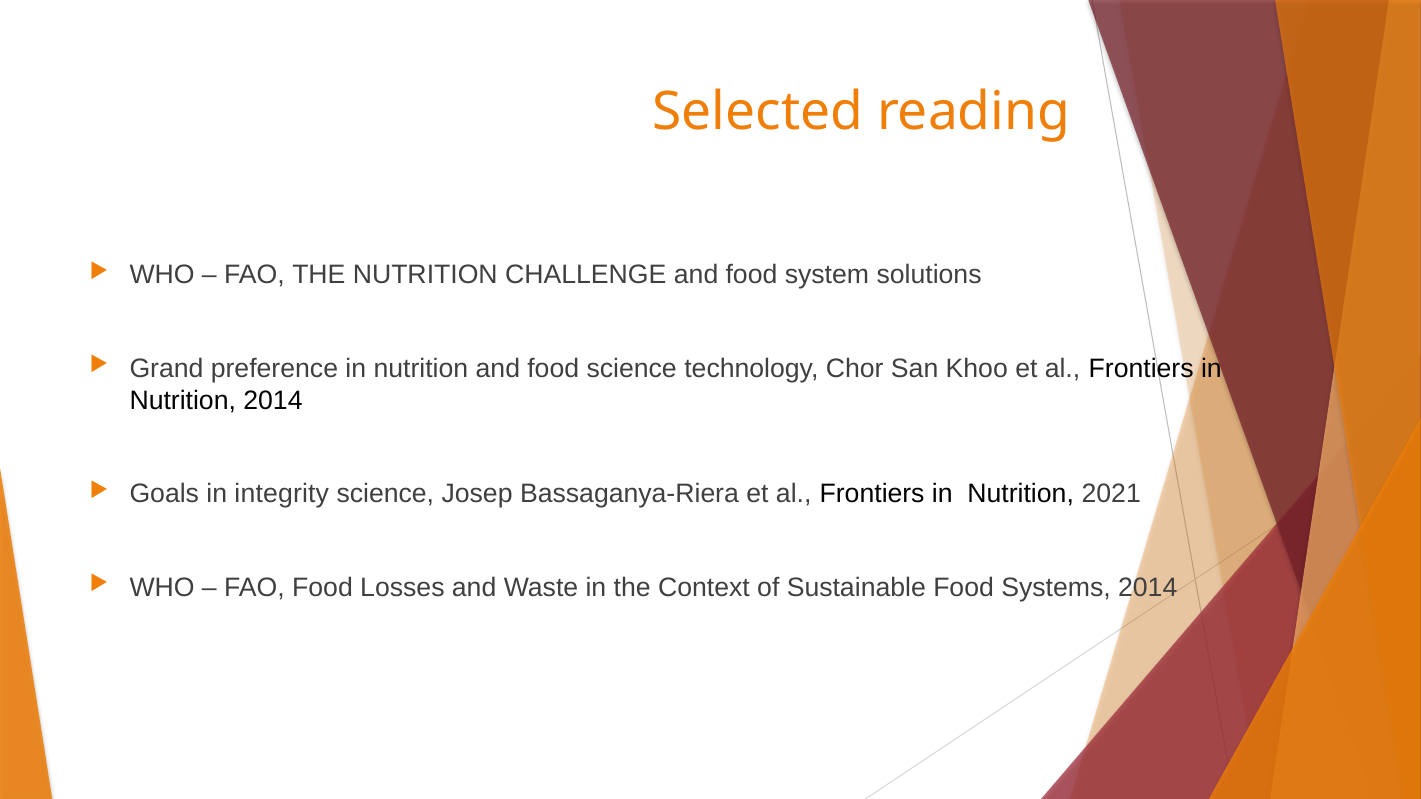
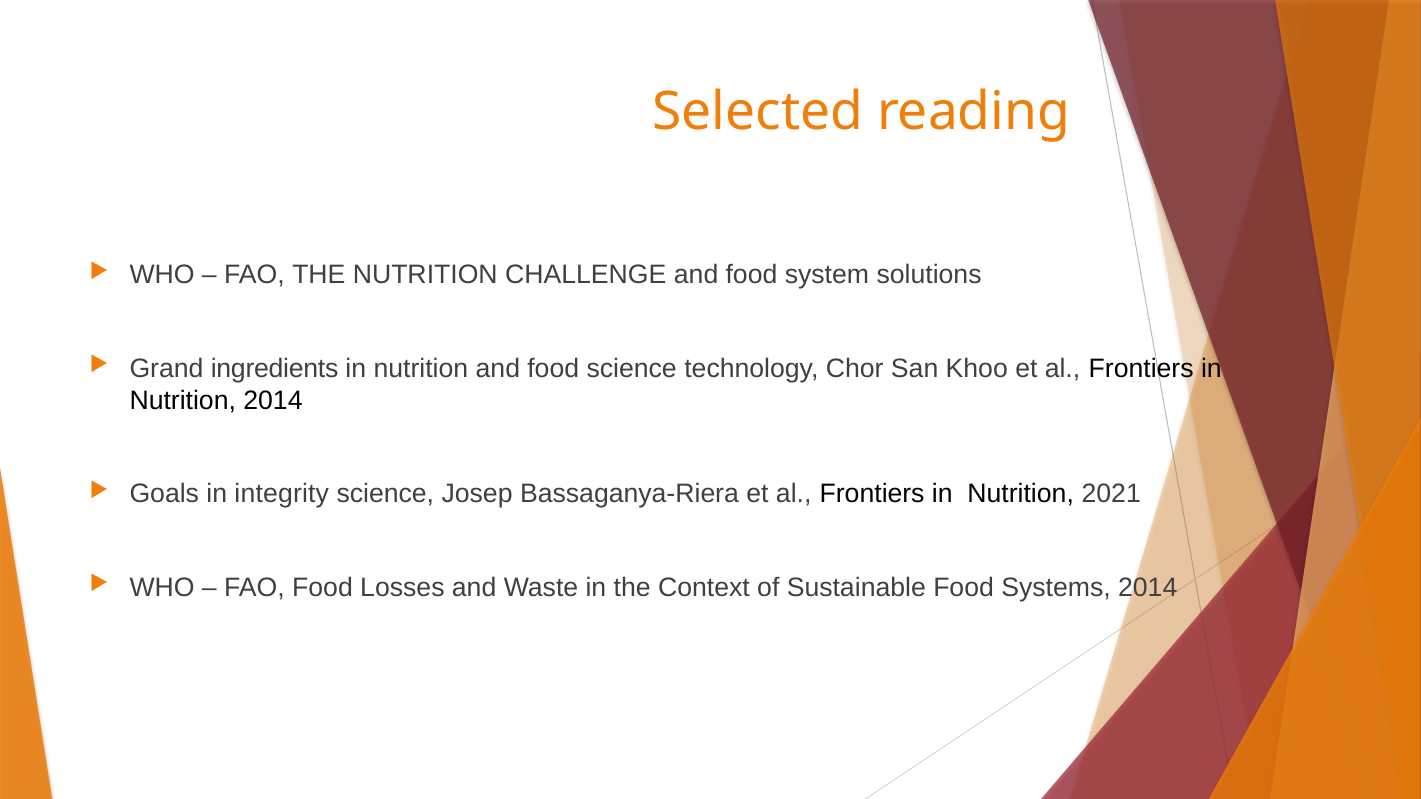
preference: preference -> ingredients
